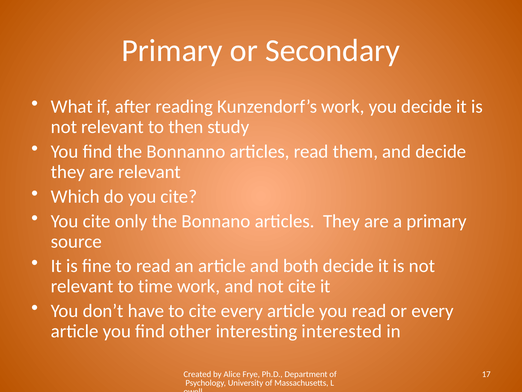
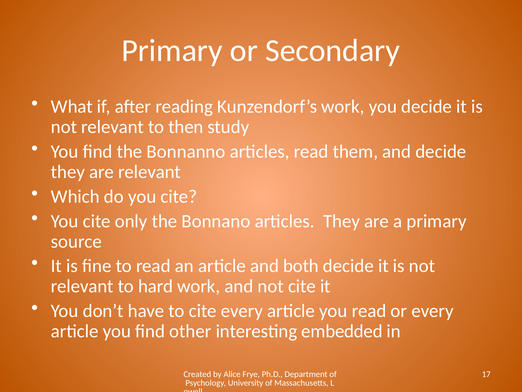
time: time -> hard
interested: interested -> embedded
